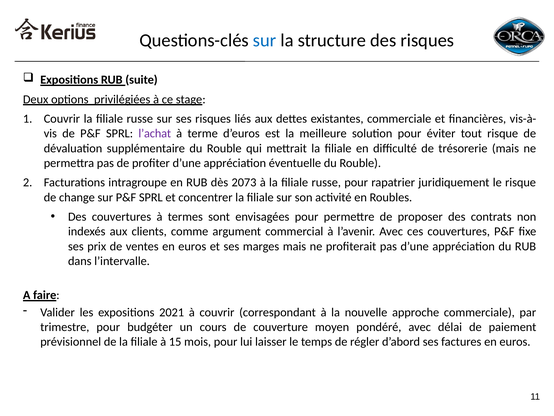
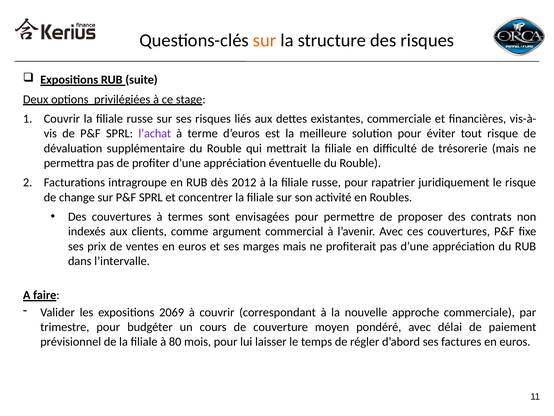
sur at (265, 40) colour: blue -> orange
2073: 2073 -> 2012
2021: 2021 -> 2069
15: 15 -> 80
